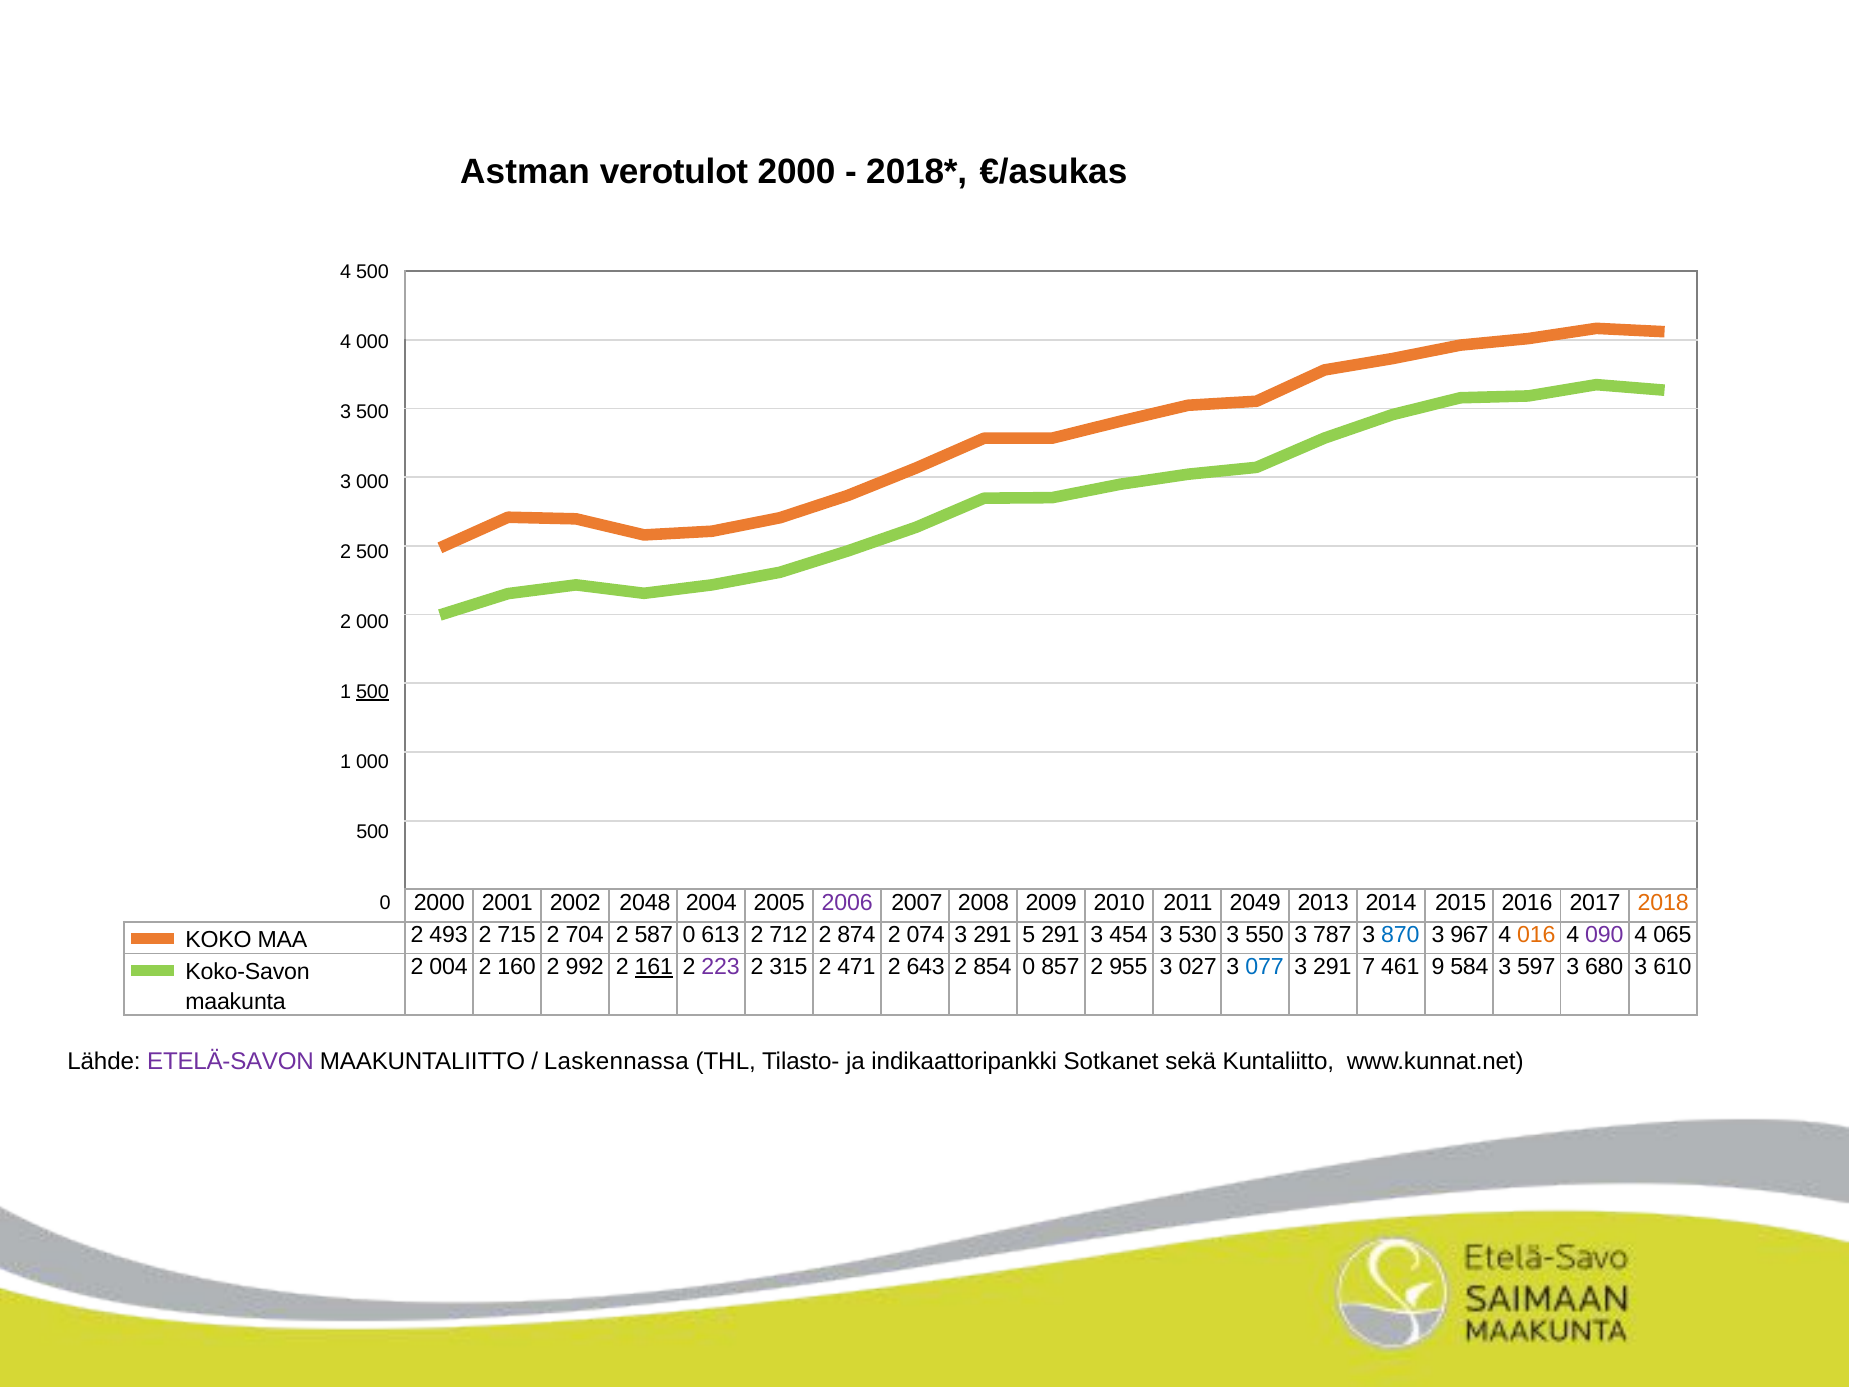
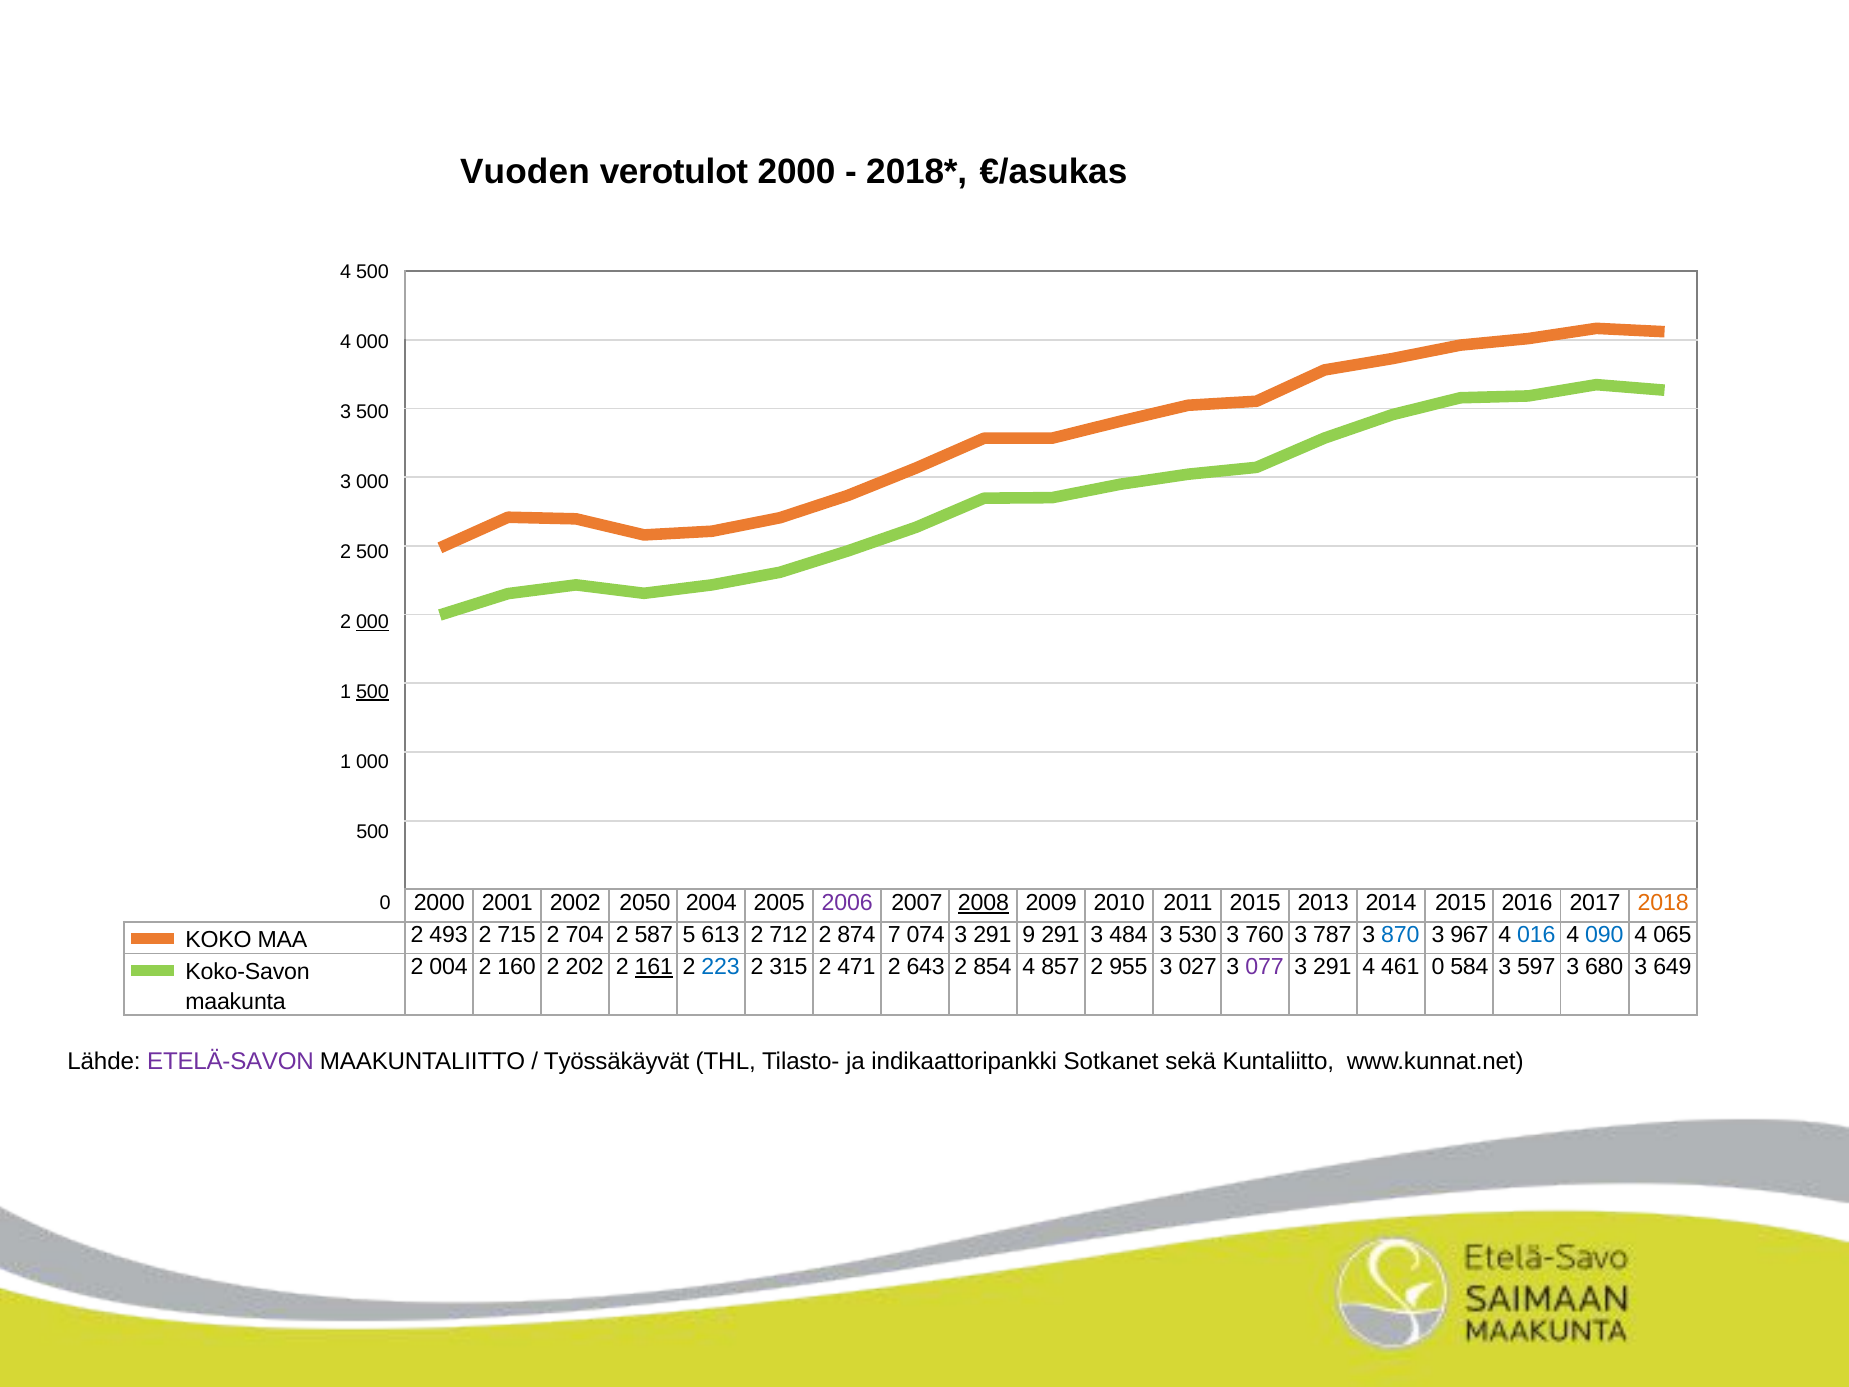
Astman: Astman -> Vuoden
000 at (372, 621) underline: none -> present
2048: 2048 -> 2050
2008 underline: none -> present
2011 2049: 2049 -> 2015
587 0: 0 -> 5
874 2: 2 -> 7
5: 5 -> 9
454: 454 -> 484
550: 550 -> 760
016 colour: orange -> blue
090 colour: purple -> blue
992: 992 -> 202
223 colour: purple -> blue
854 0: 0 -> 4
077 colour: blue -> purple
291 7: 7 -> 4
461 9: 9 -> 0
610: 610 -> 649
Laskennassa: Laskennassa -> Työssäkäyvät
